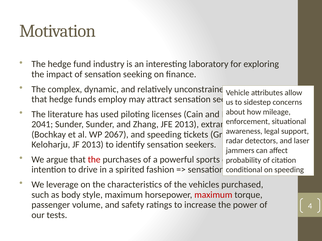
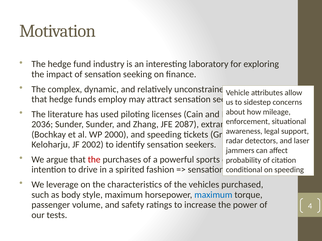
2041: 2041 -> 2036
JFE 2013: 2013 -> 2087
2067: 2067 -> 2000
JF 2013: 2013 -> 2002
maximum at (213, 195) colour: red -> blue
